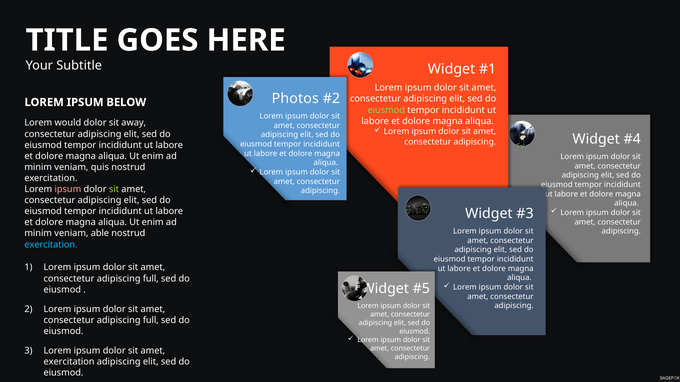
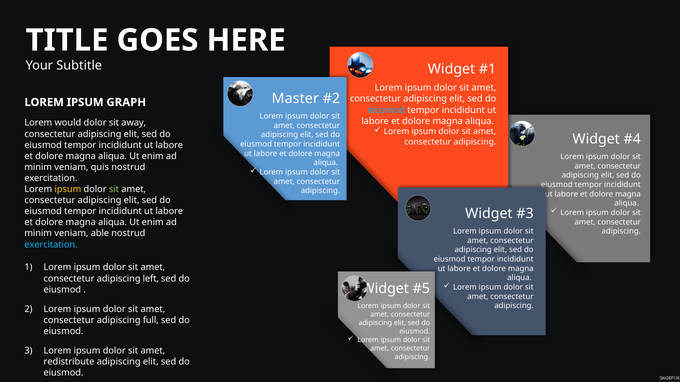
Photos: Photos -> Master
BELOW: BELOW -> GRAPH
eiusmod at (386, 110) colour: light green -> light blue
ipsum at (68, 189) colour: pink -> yellow
full at (151, 279): full -> left
exercitation at (69, 362): exercitation -> redistribute
